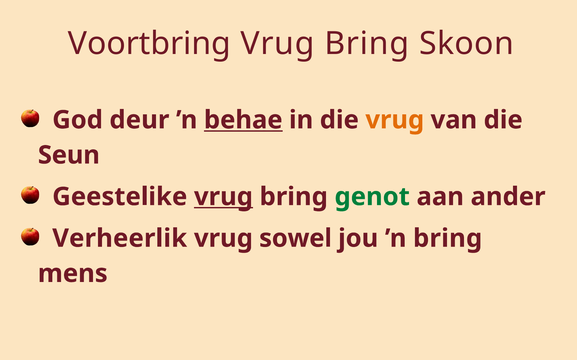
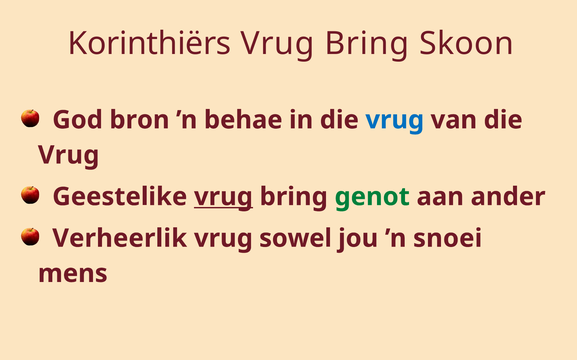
Voortbring: Voortbring -> Korinthiërs
deur: deur -> bron
behae underline: present -> none
vrug at (395, 120) colour: orange -> blue
Seun at (69, 155): Seun -> Vrug
’n bring: bring -> snoei
